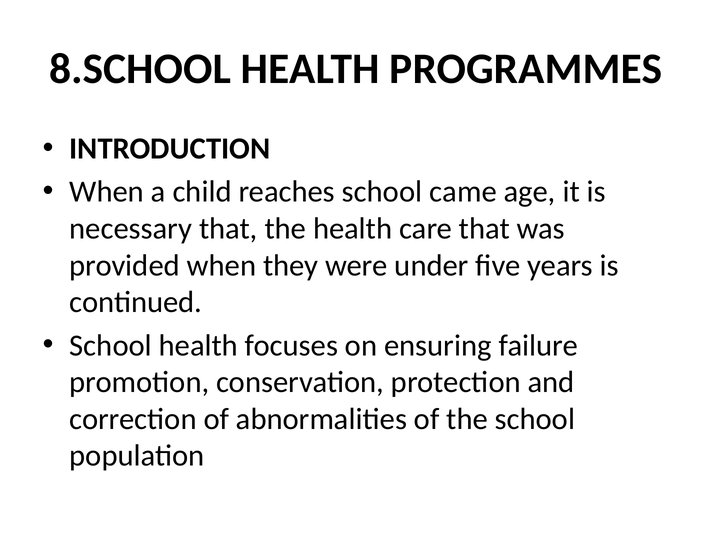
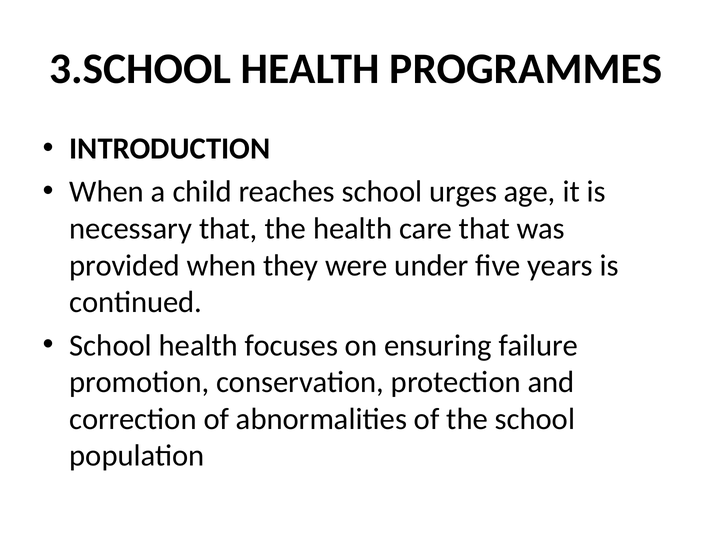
8.SCHOOL: 8.SCHOOL -> 3.SCHOOL
came: came -> urges
